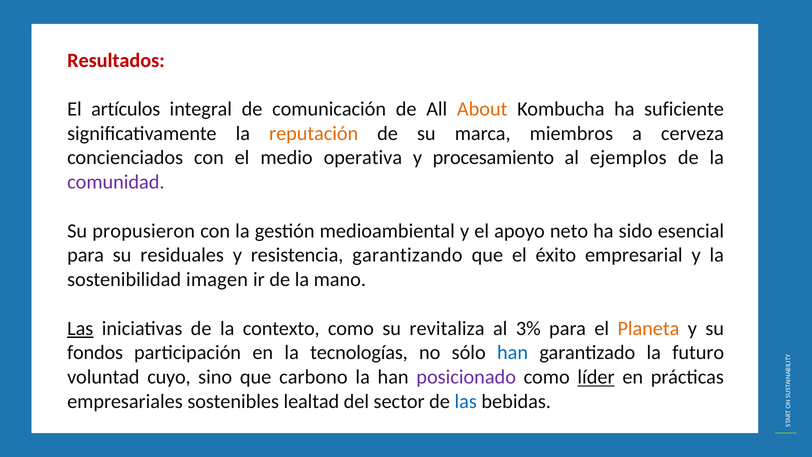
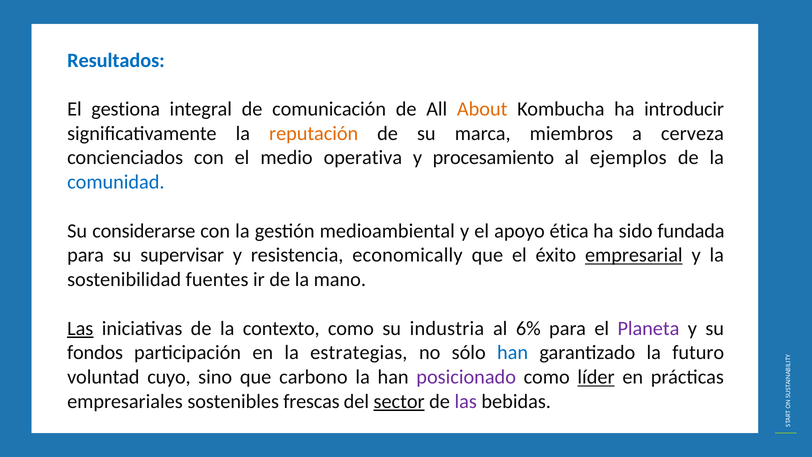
Resultados colour: red -> blue
artículos: artículos -> gestiona
suficiente: suficiente -> introducir
comunidad colour: purple -> blue
propusieron: propusieron -> considerarse
neto: neto -> ética
esencial: esencial -> fundada
residuales: residuales -> supervisar
garantizando: garantizando -> economically
empresarial underline: none -> present
imagen: imagen -> fuentes
revitaliza: revitaliza -> industria
3%: 3% -> 6%
Planeta colour: orange -> purple
tecnologías: tecnologías -> estrategias
lealtad: lealtad -> frescas
sector underline: none -> present
las at (466, 401) colour: blue -> purple
